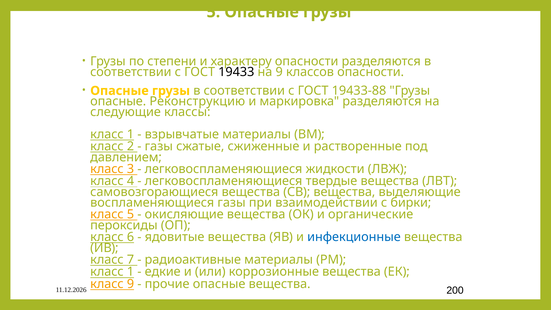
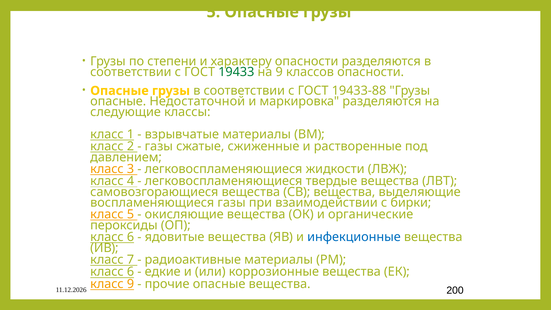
19433 colour: black -> green
Реконструкцию: Реконструкцию -> Недостаточной
1 at (130, 272): 1 -> 6
